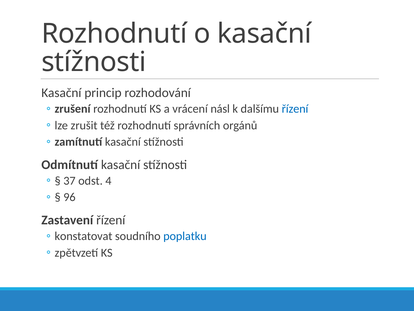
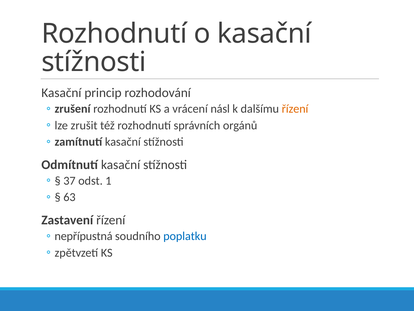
řízení at (295, 109) colour: blue -> orange
4: 4 -> 1
96: 96 -> 63
konstatovat: konstatovat -> nepřípustná
